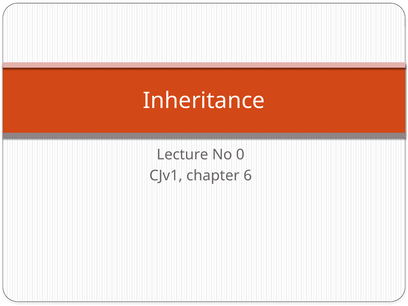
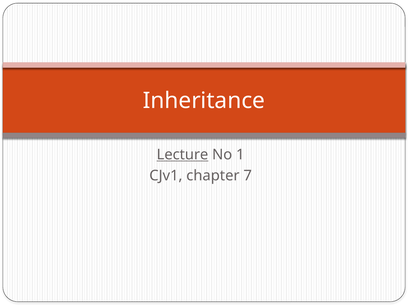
Lecture underline: none -> present
0: 0 -> 1
6: 6 -> 7
